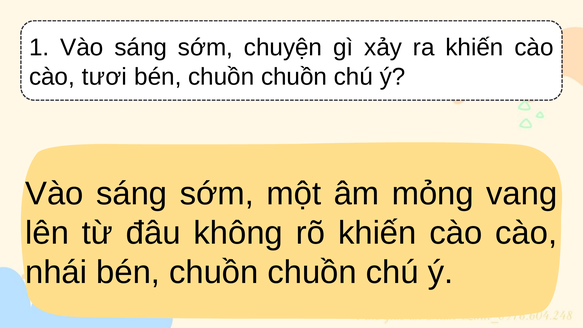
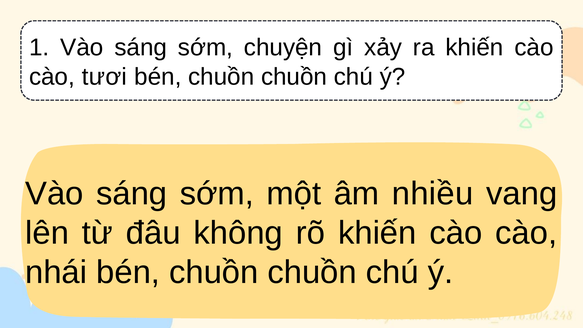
mỏng: mỏng -> nhiều
